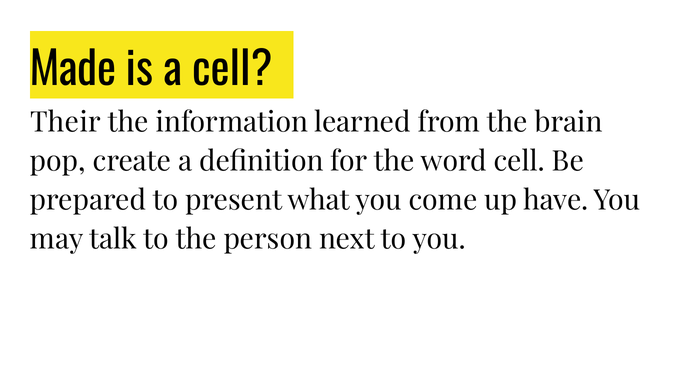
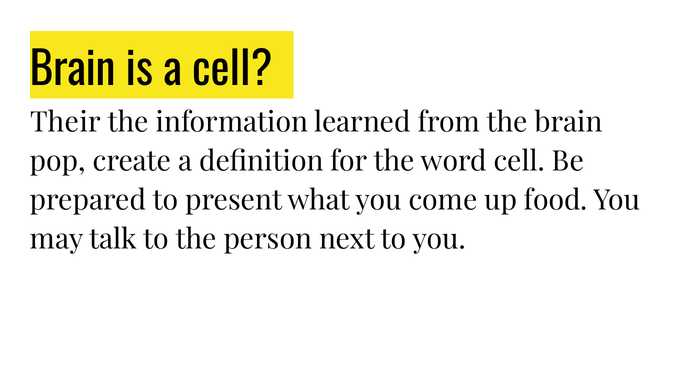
Made at (73, 70): Made -> Brain
have: have -> food
